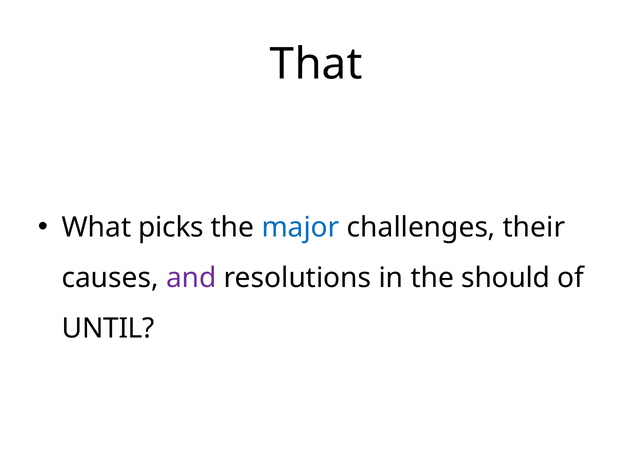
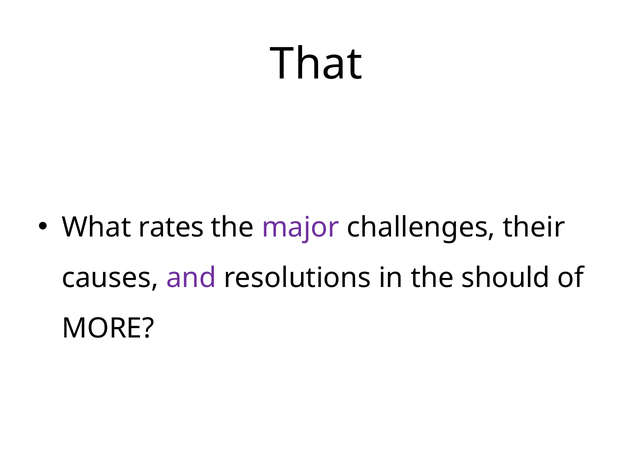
picks: picks -> rates
major colour: blue -> purple
UNTIL: UNTIL -> MORE
